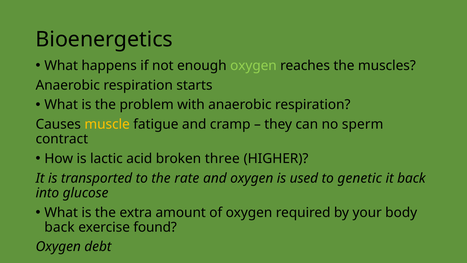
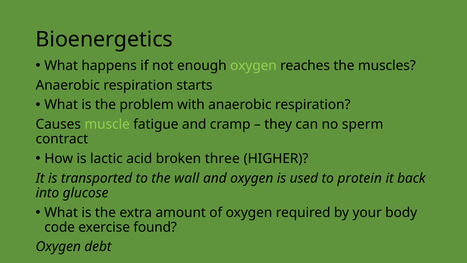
muscle colour: yellow -> light green
rate: rate -> wall
genetic: genetic -> protein
back at (60, 227): back -> code
